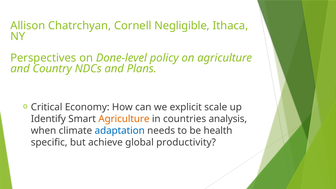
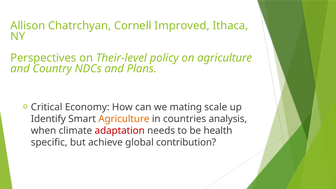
Negligible: Negligible -> Improved
Done-level: Done-level -> Their-level
explicit: explicit -> mating
adaptation colour: blue -> red
productivity: productivity -> contribution
